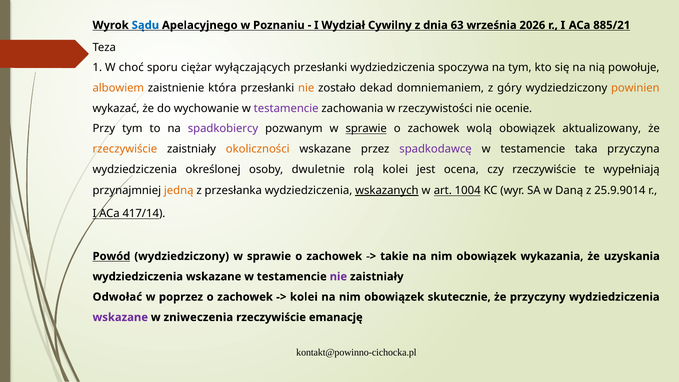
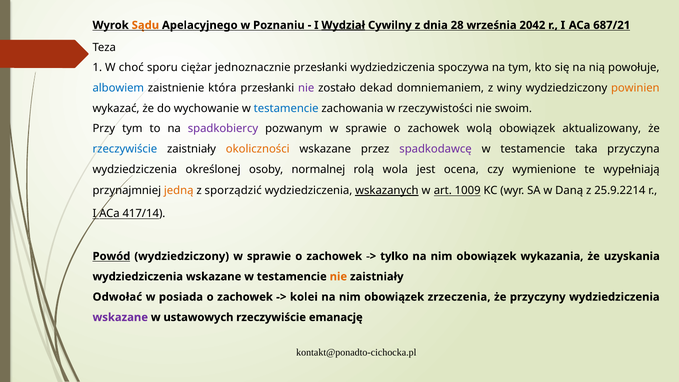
Sądu colour: blue -> orange
Wydział underline: none -> present
63: 63 -> 28
2026: 2026 -> 2042
885/21: 885/21 -> 687/21
wyłączających: wyłączających -> jednoznacznie
albowiem colour: orange -> blue
nie at (306, 88) colour: orange -> purple
góry: góry -> winy
testamencie at (286, 108) colour: purple -> blue
ocenie: ocenie -> swoim
sprawie at (366, 129) underline: present -> none
rzeczywiście at (125, 149) colour: orange -> blue
dwuletnie: dwuletnie -> normalnej
rolą kolei: kolei -> wola
czy rzeczywiście: rzeczywiście -> wymienione
przesłanka: przesłanka -> sporządzić
1004: 1004 -> 1009
25.9.9014: 25.9.9014 -> 25.9.2214
takie: takie -> tylko
nie at (338, 277) colour: purple -> orange
poprzez: poprzez -> posiada
skutecznie: skutecznie -> zrzeczenia
zniweczenia: zniweczenia -> ustawowych
kontakt@powinno-cichocka.pl: kontakt@powinno-cichocka.pl -> kontakt@ponadto-cichocka.pl
